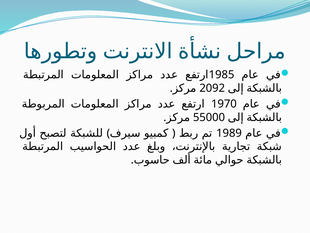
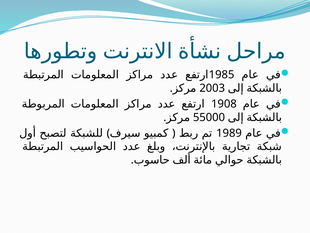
2092: 2092 -> 2003
1970: 1970 -> 1908
